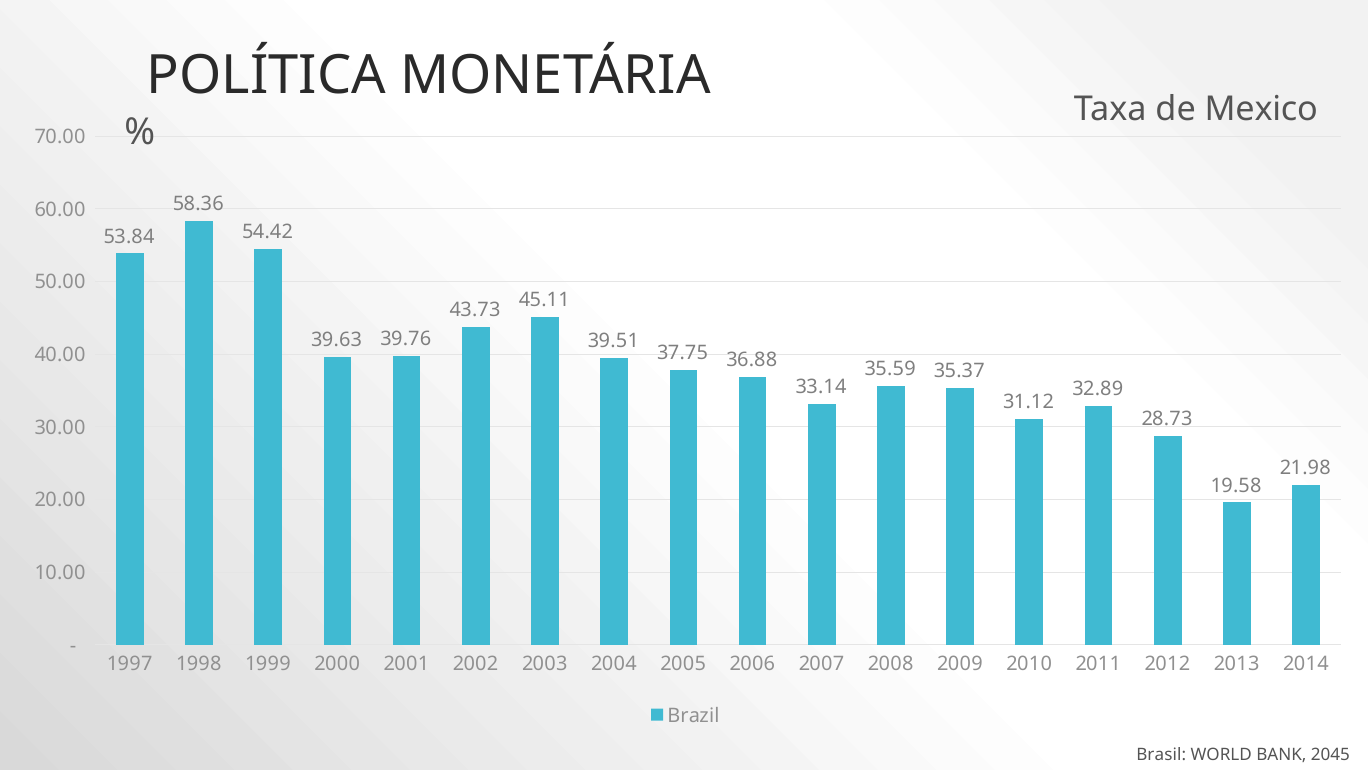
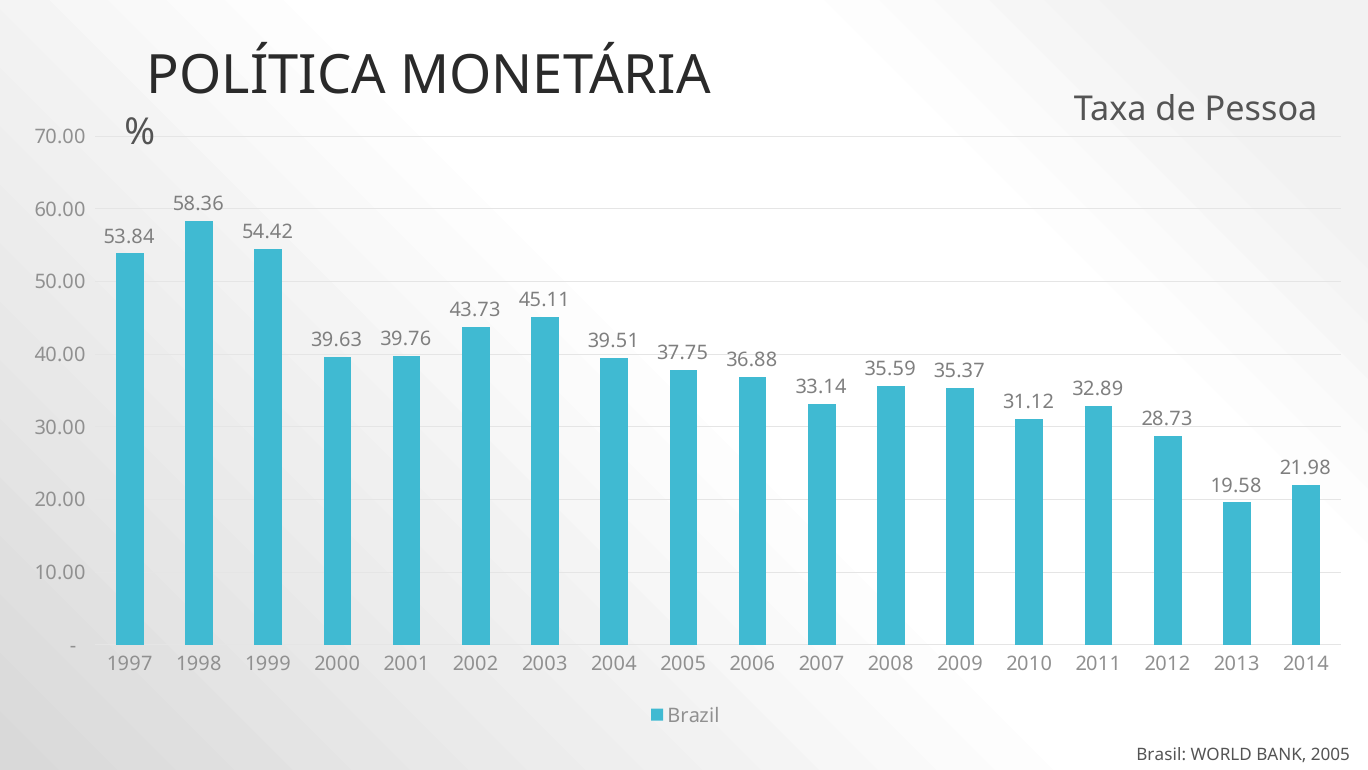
Mexico: Mexico -> Pessoa
BANK 2045: 2045 -> 2005
